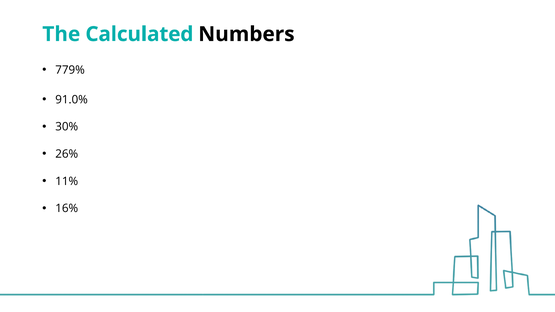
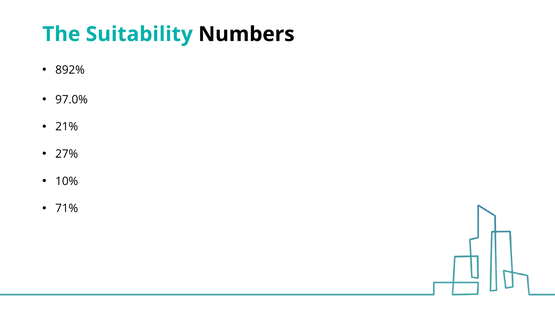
Calculated: Calculated -> Suitability
779%: 779% -> 892%
91.0%: 91.0% -> 97.0%
30%: 30% -> 21%
26%: 26% -> 27%
11%: 11% -> 10%
16%: 16% -> 71%
